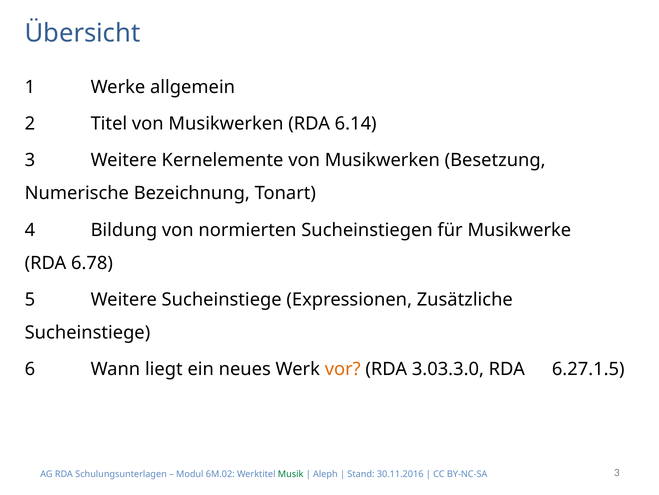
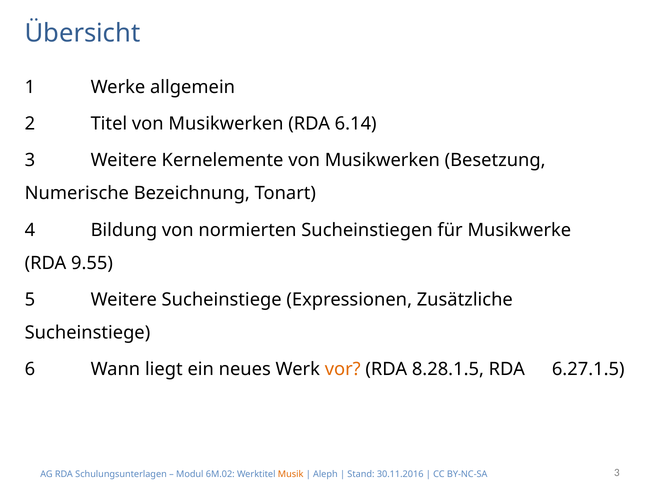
6.78: 6.78 -> 9.55
3.03.3.0: 3.03.3.0 -> 8.28.1.5
Musik colour: green -> orange
